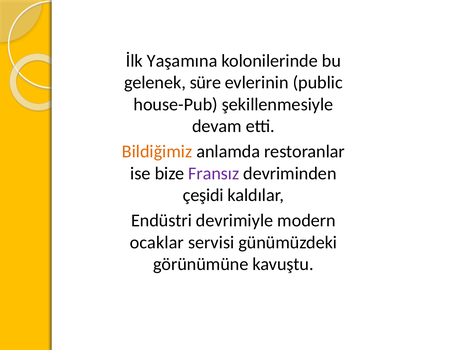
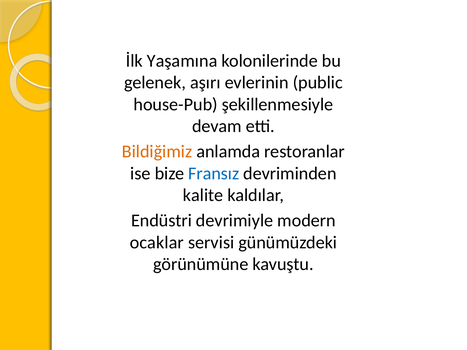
süre: süre -> aşırı
Fransız colour: purple -> blue
çeşidi: çeşidi -> kalite
